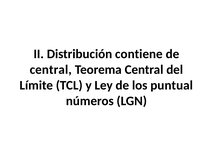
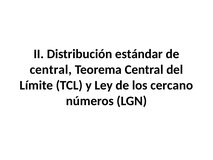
contiene: contiene -> estándar
puntual: puntual -> cercano
